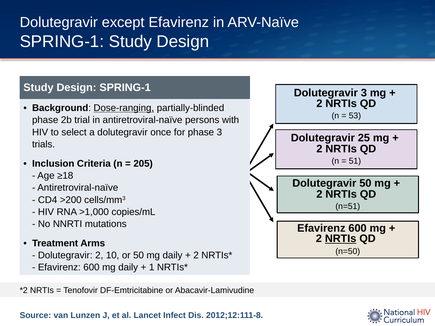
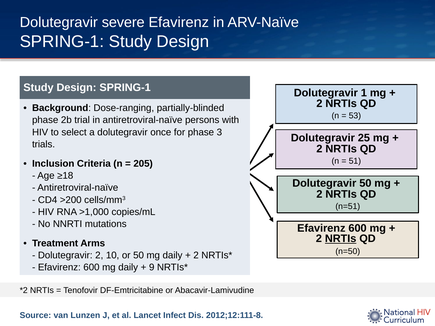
except: except -> severe
Dolutegravir 3: 3 -> 1
Dose-ranging underline: present -> none
1: 1 -> 9
